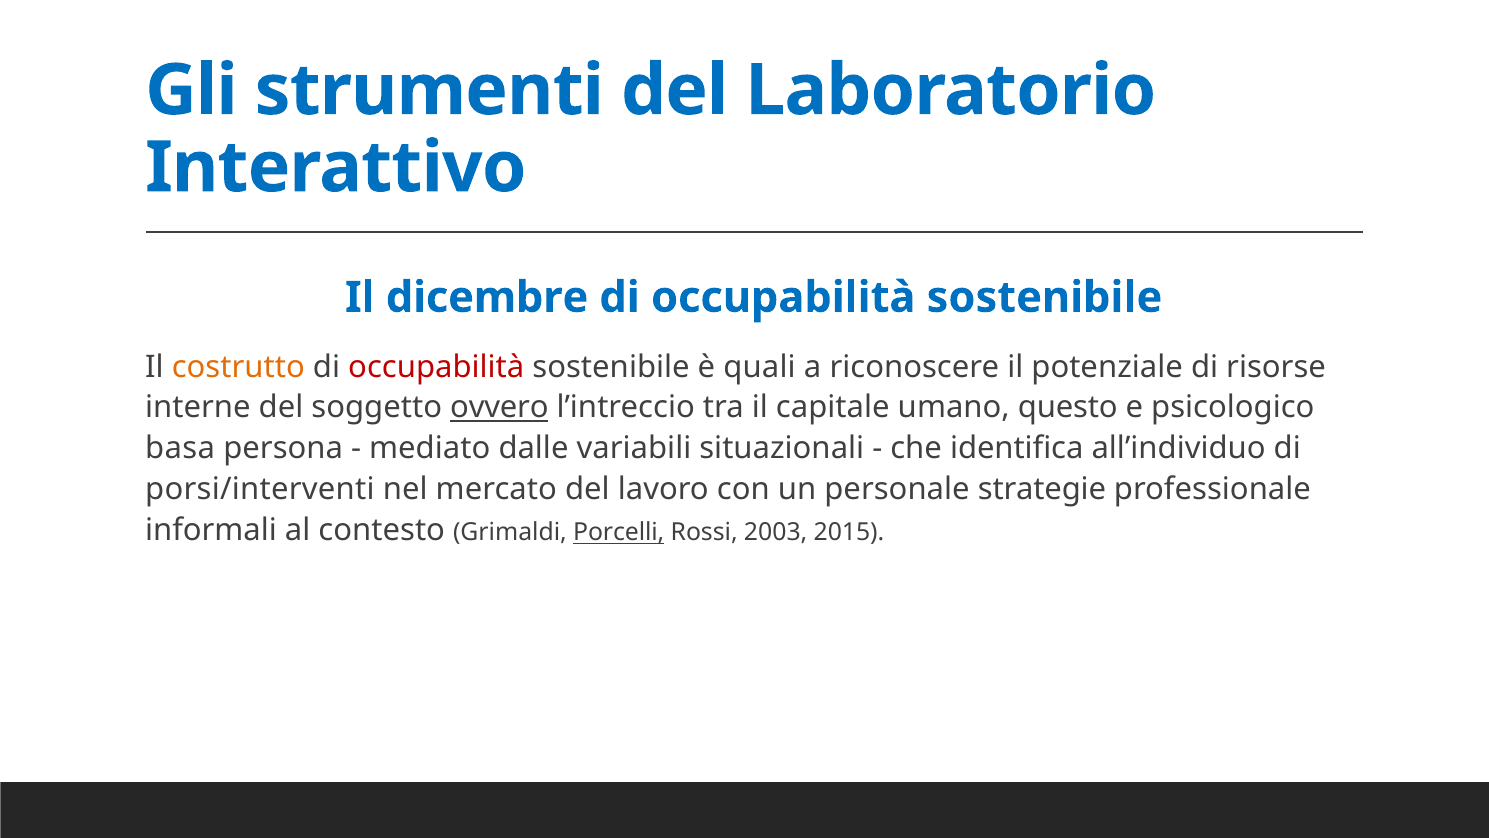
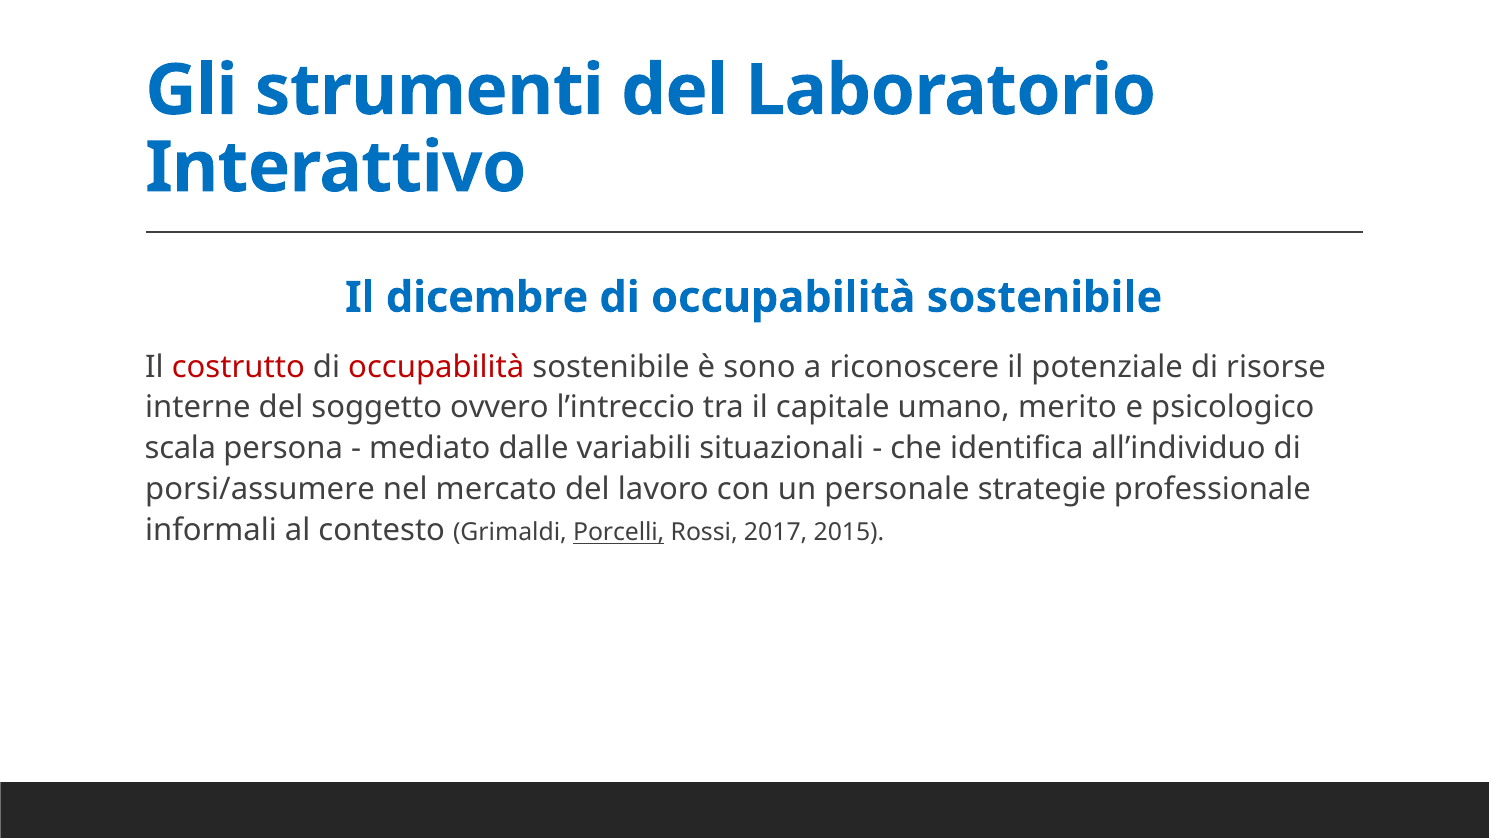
costrutto colour: orange -> red
quali: quali -> sono
ovvero underline: present -> none
questo: questo -> merito
basa: basa -> scala
porsi/interventi: porsi/interventi -> porsi/assumere
2003: 2003 -> 2017
